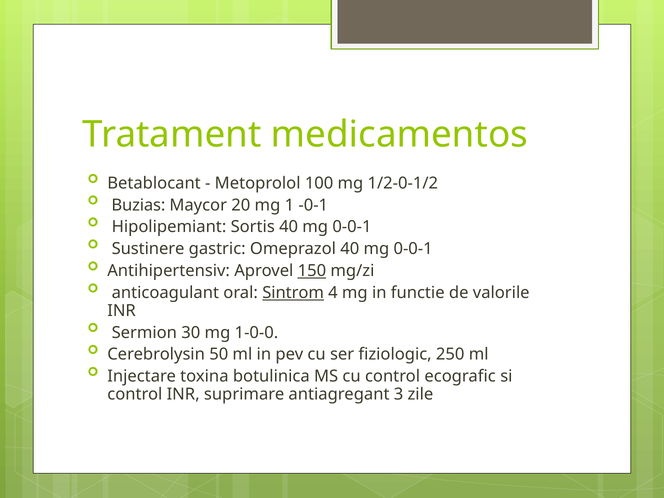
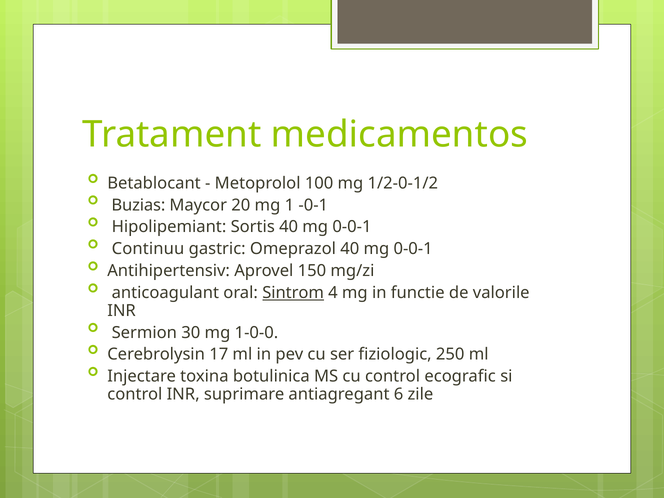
Sustinere: Sustinere -> Continuu
150 underline: present -> none
50: 50 -> 17
3: 3 -> 6
